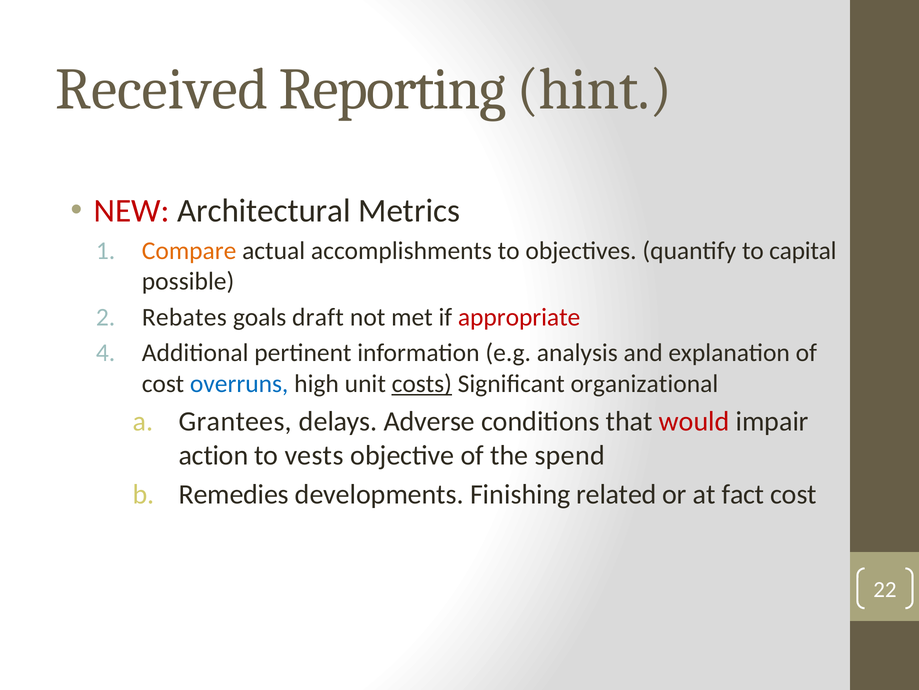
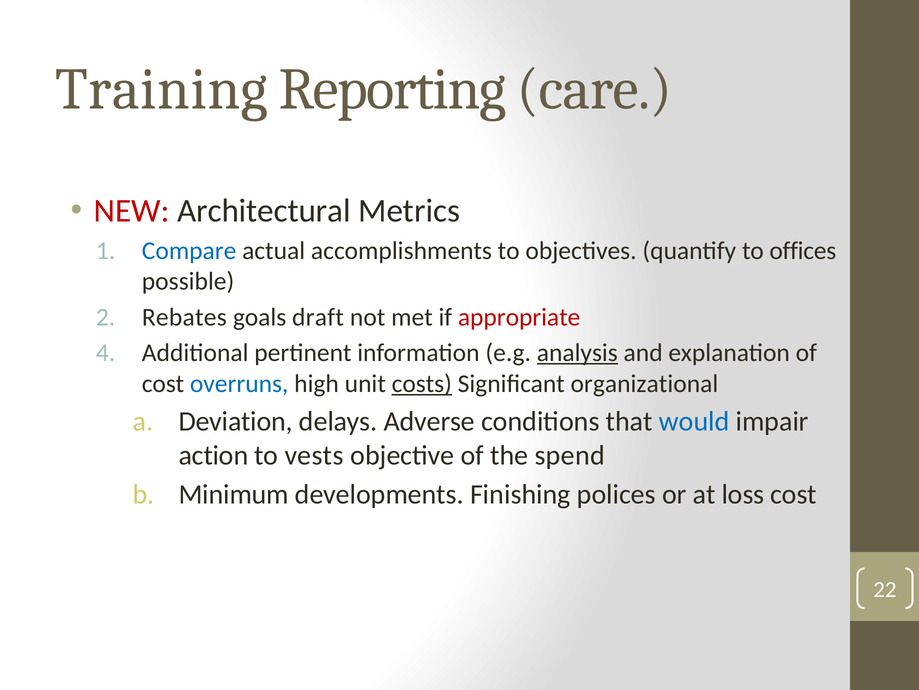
Received: Received -> Training
hint: hint -> care
Compare colour: orange -> blue
capital: capital -> offices
analysis underline: none -> present
Grantees: Grantees -> Deviation
would colour: red -> blue
Remedies: Remedies -> Minimum
related: related -> polices
fact: fact -> loss
